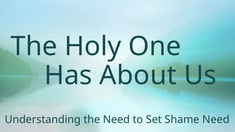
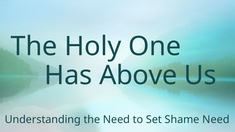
About: About -> Above
